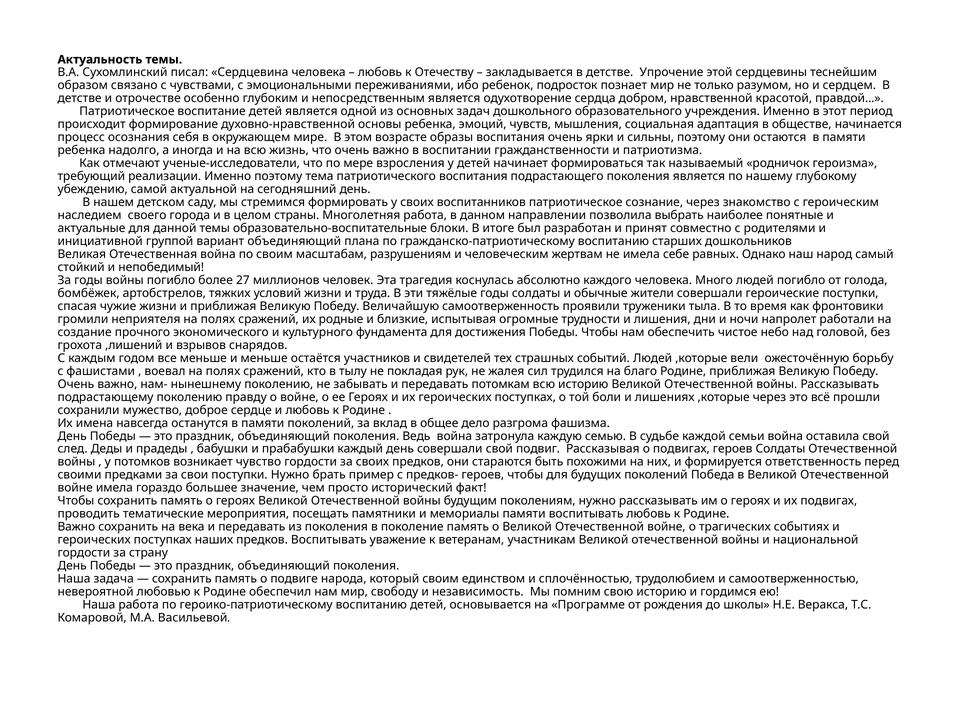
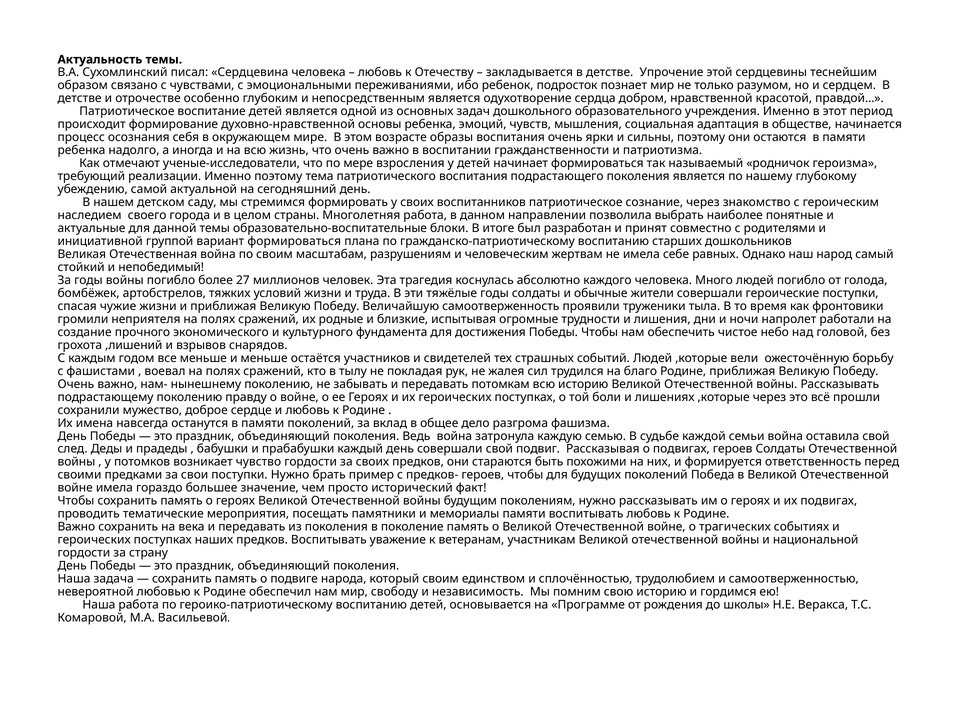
вариант объединяющий: объединяющий -> формироваться
